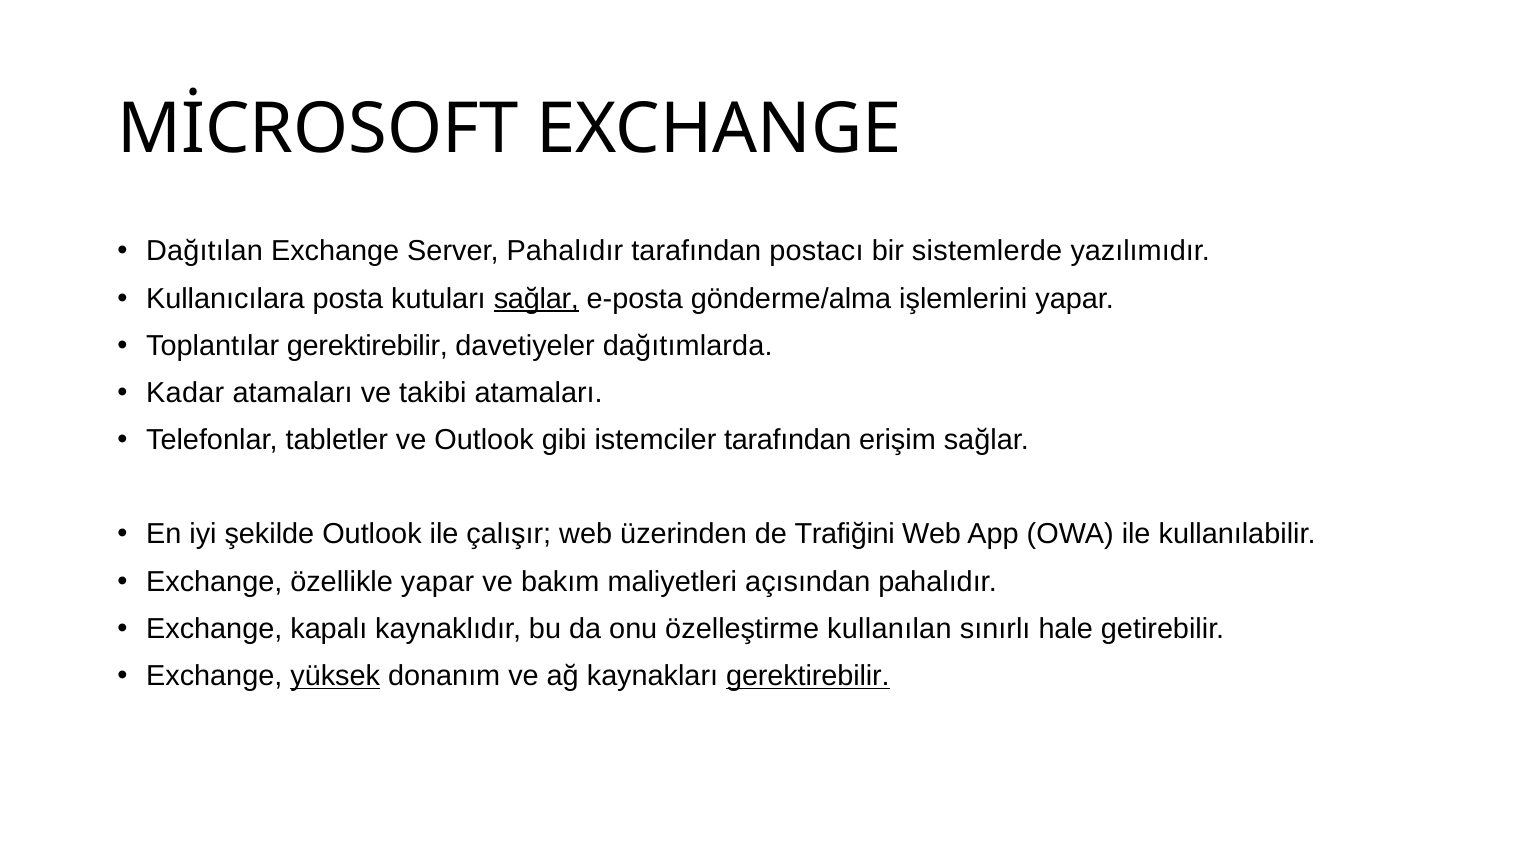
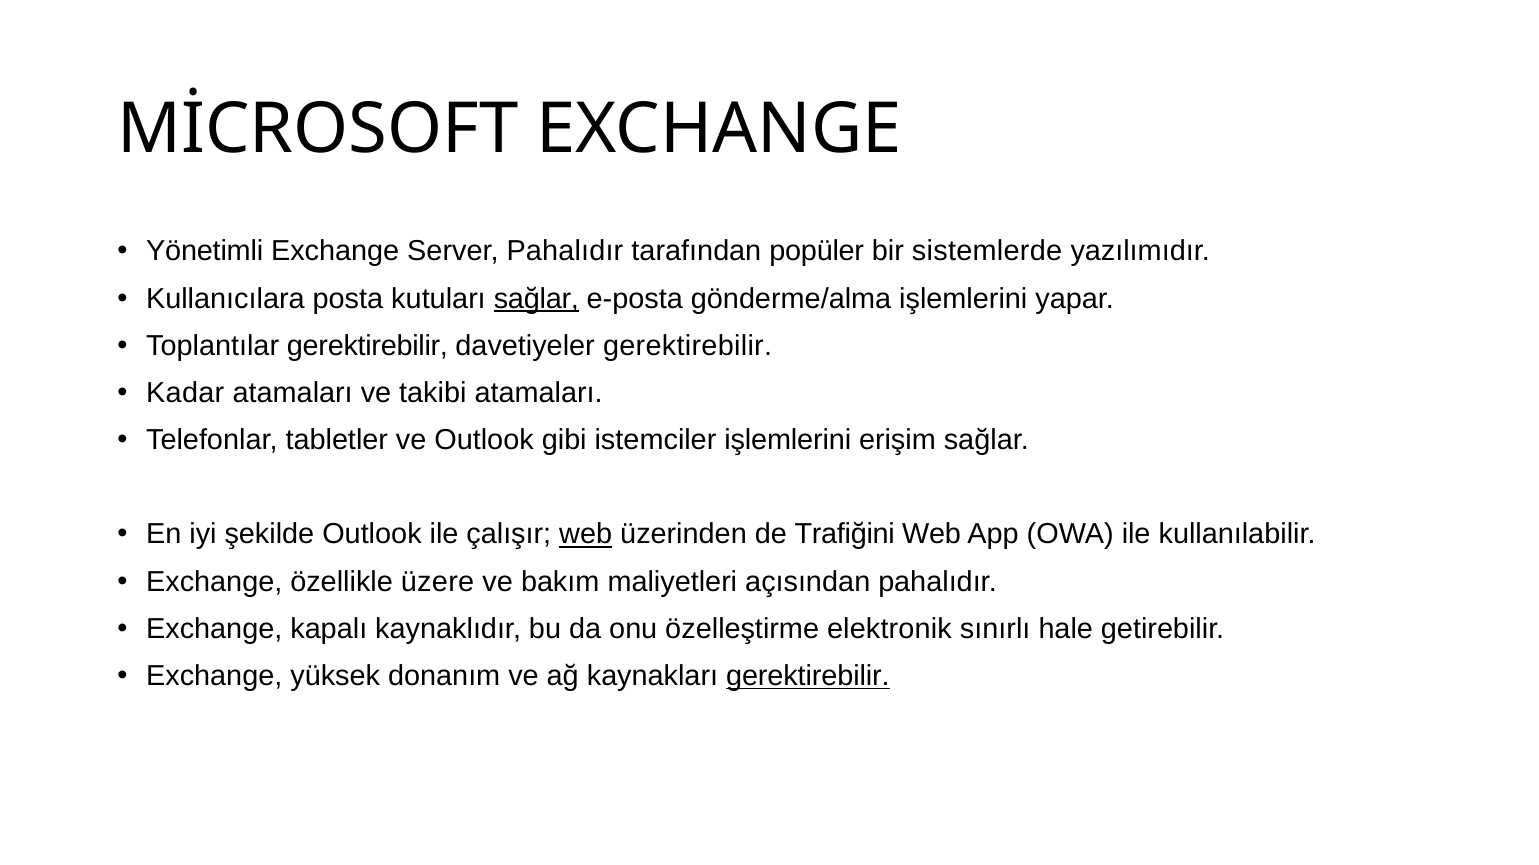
Dağıtılan: Dağıtılan -> Yönetimli
postacı: postacı -> popüler
davetiyeler dağıtımlarda: dağıtımlarda -> gerektirebilir
istemciler tarafından: tarafından -> işlemlerini
web at (586, 535) underline: none -> present
özellikle yapar: yapar -> üzere
kullanılan: kullanılan -> elektronik
yüksek underline: present -> none
